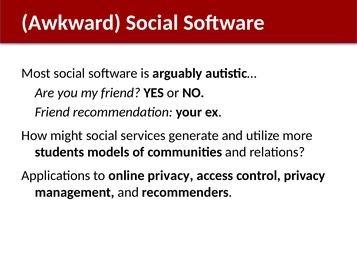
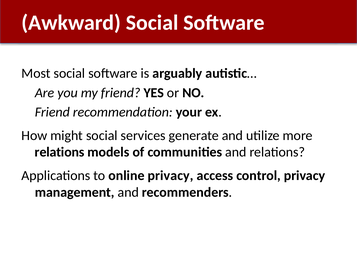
students at (60, 153): students -> relations
